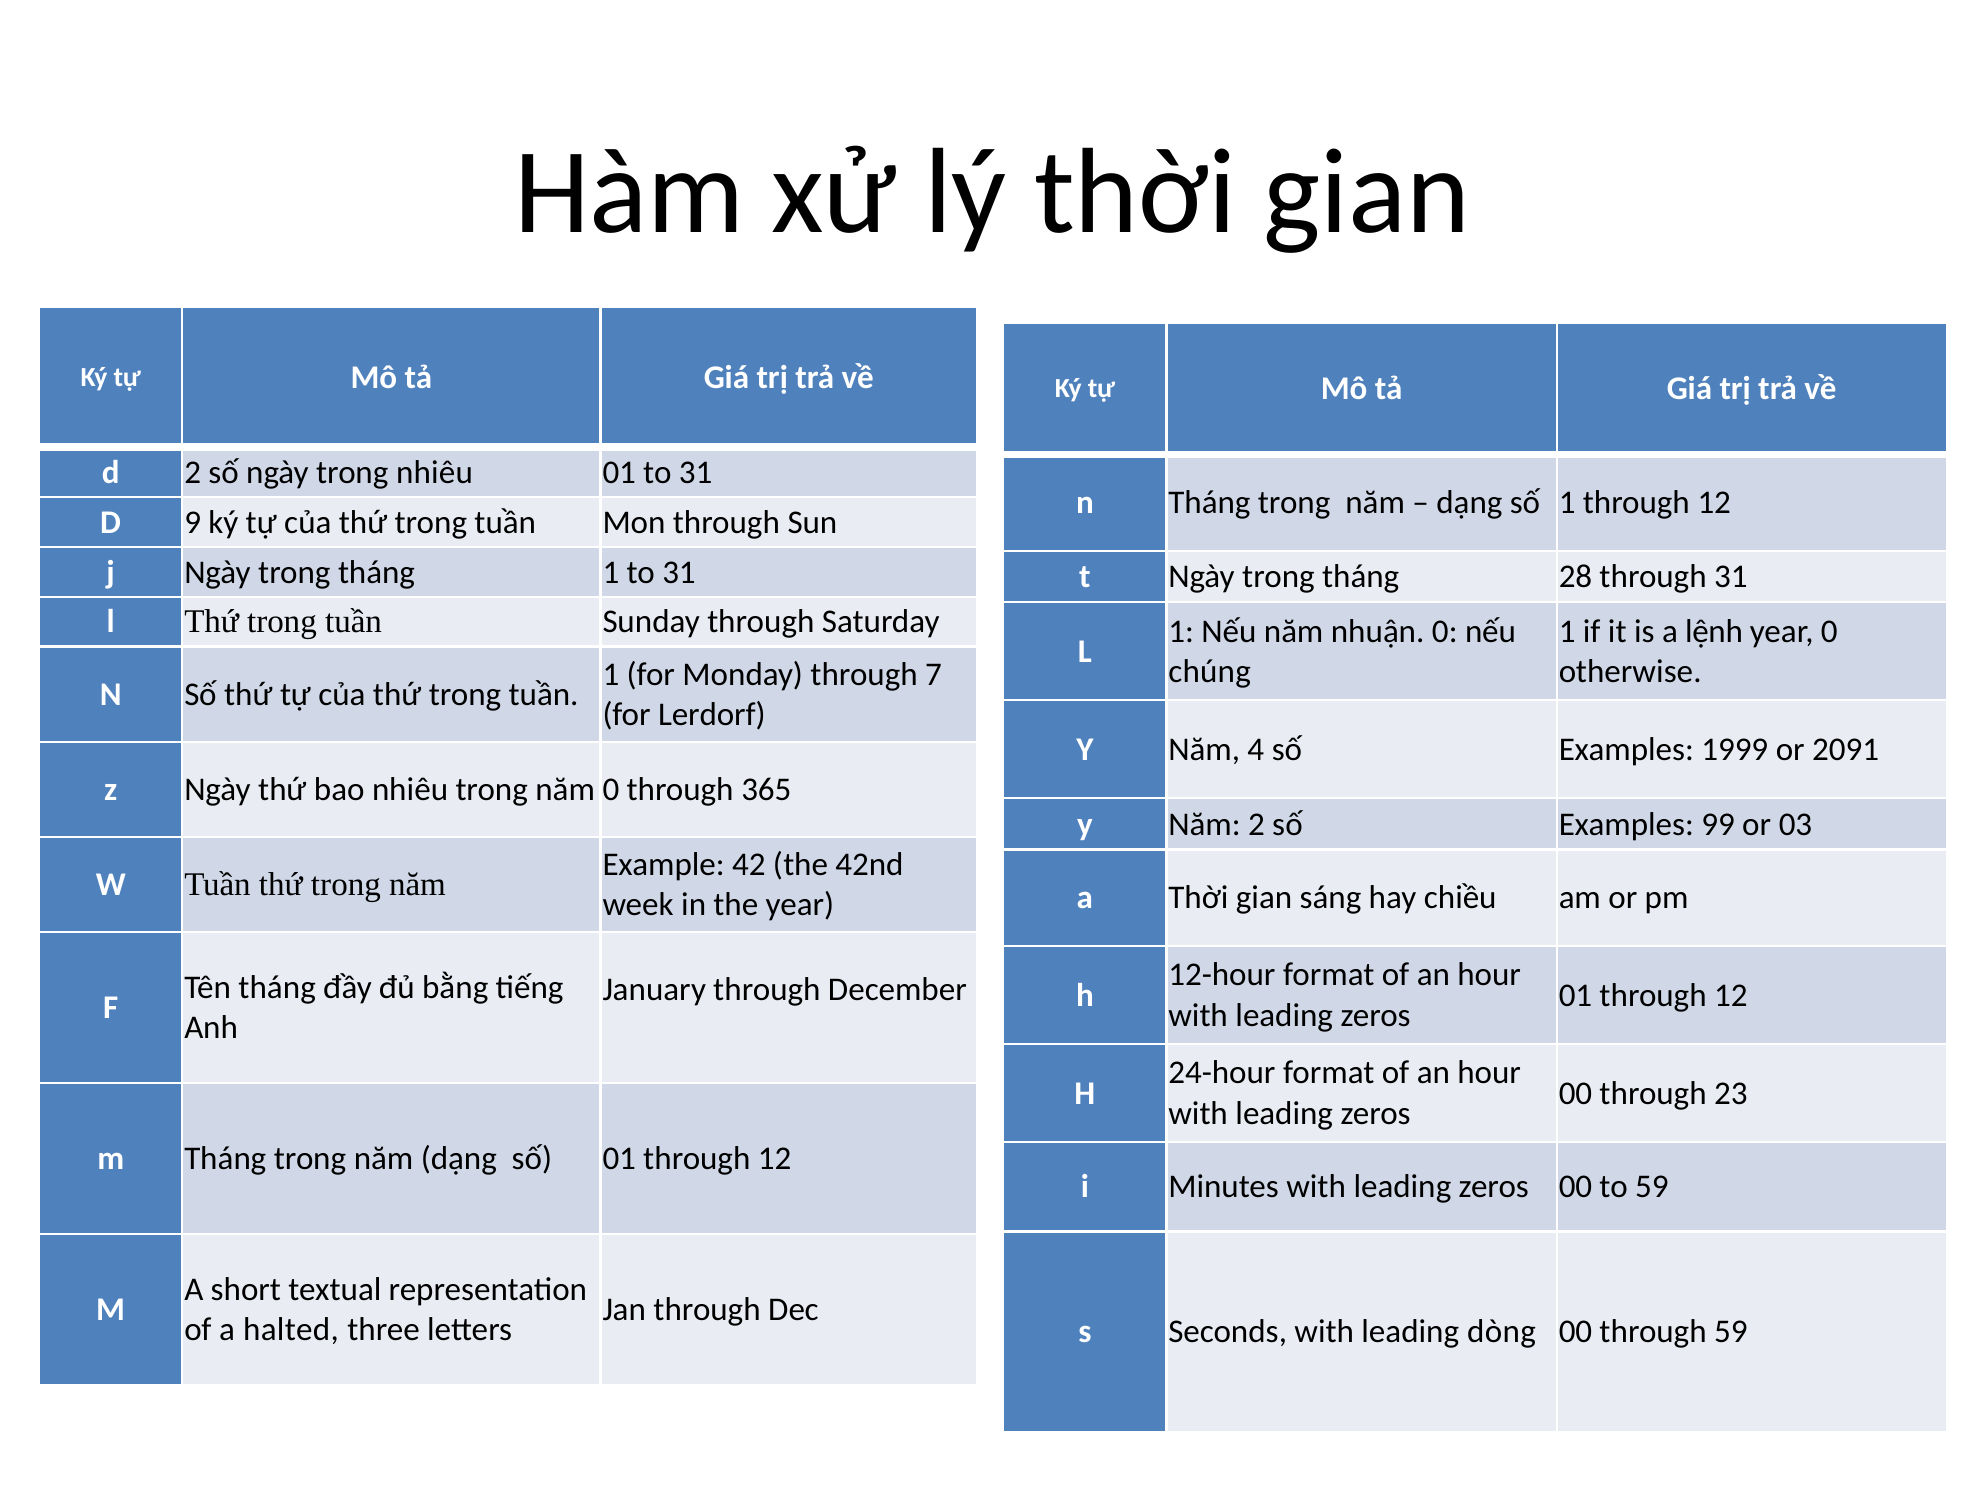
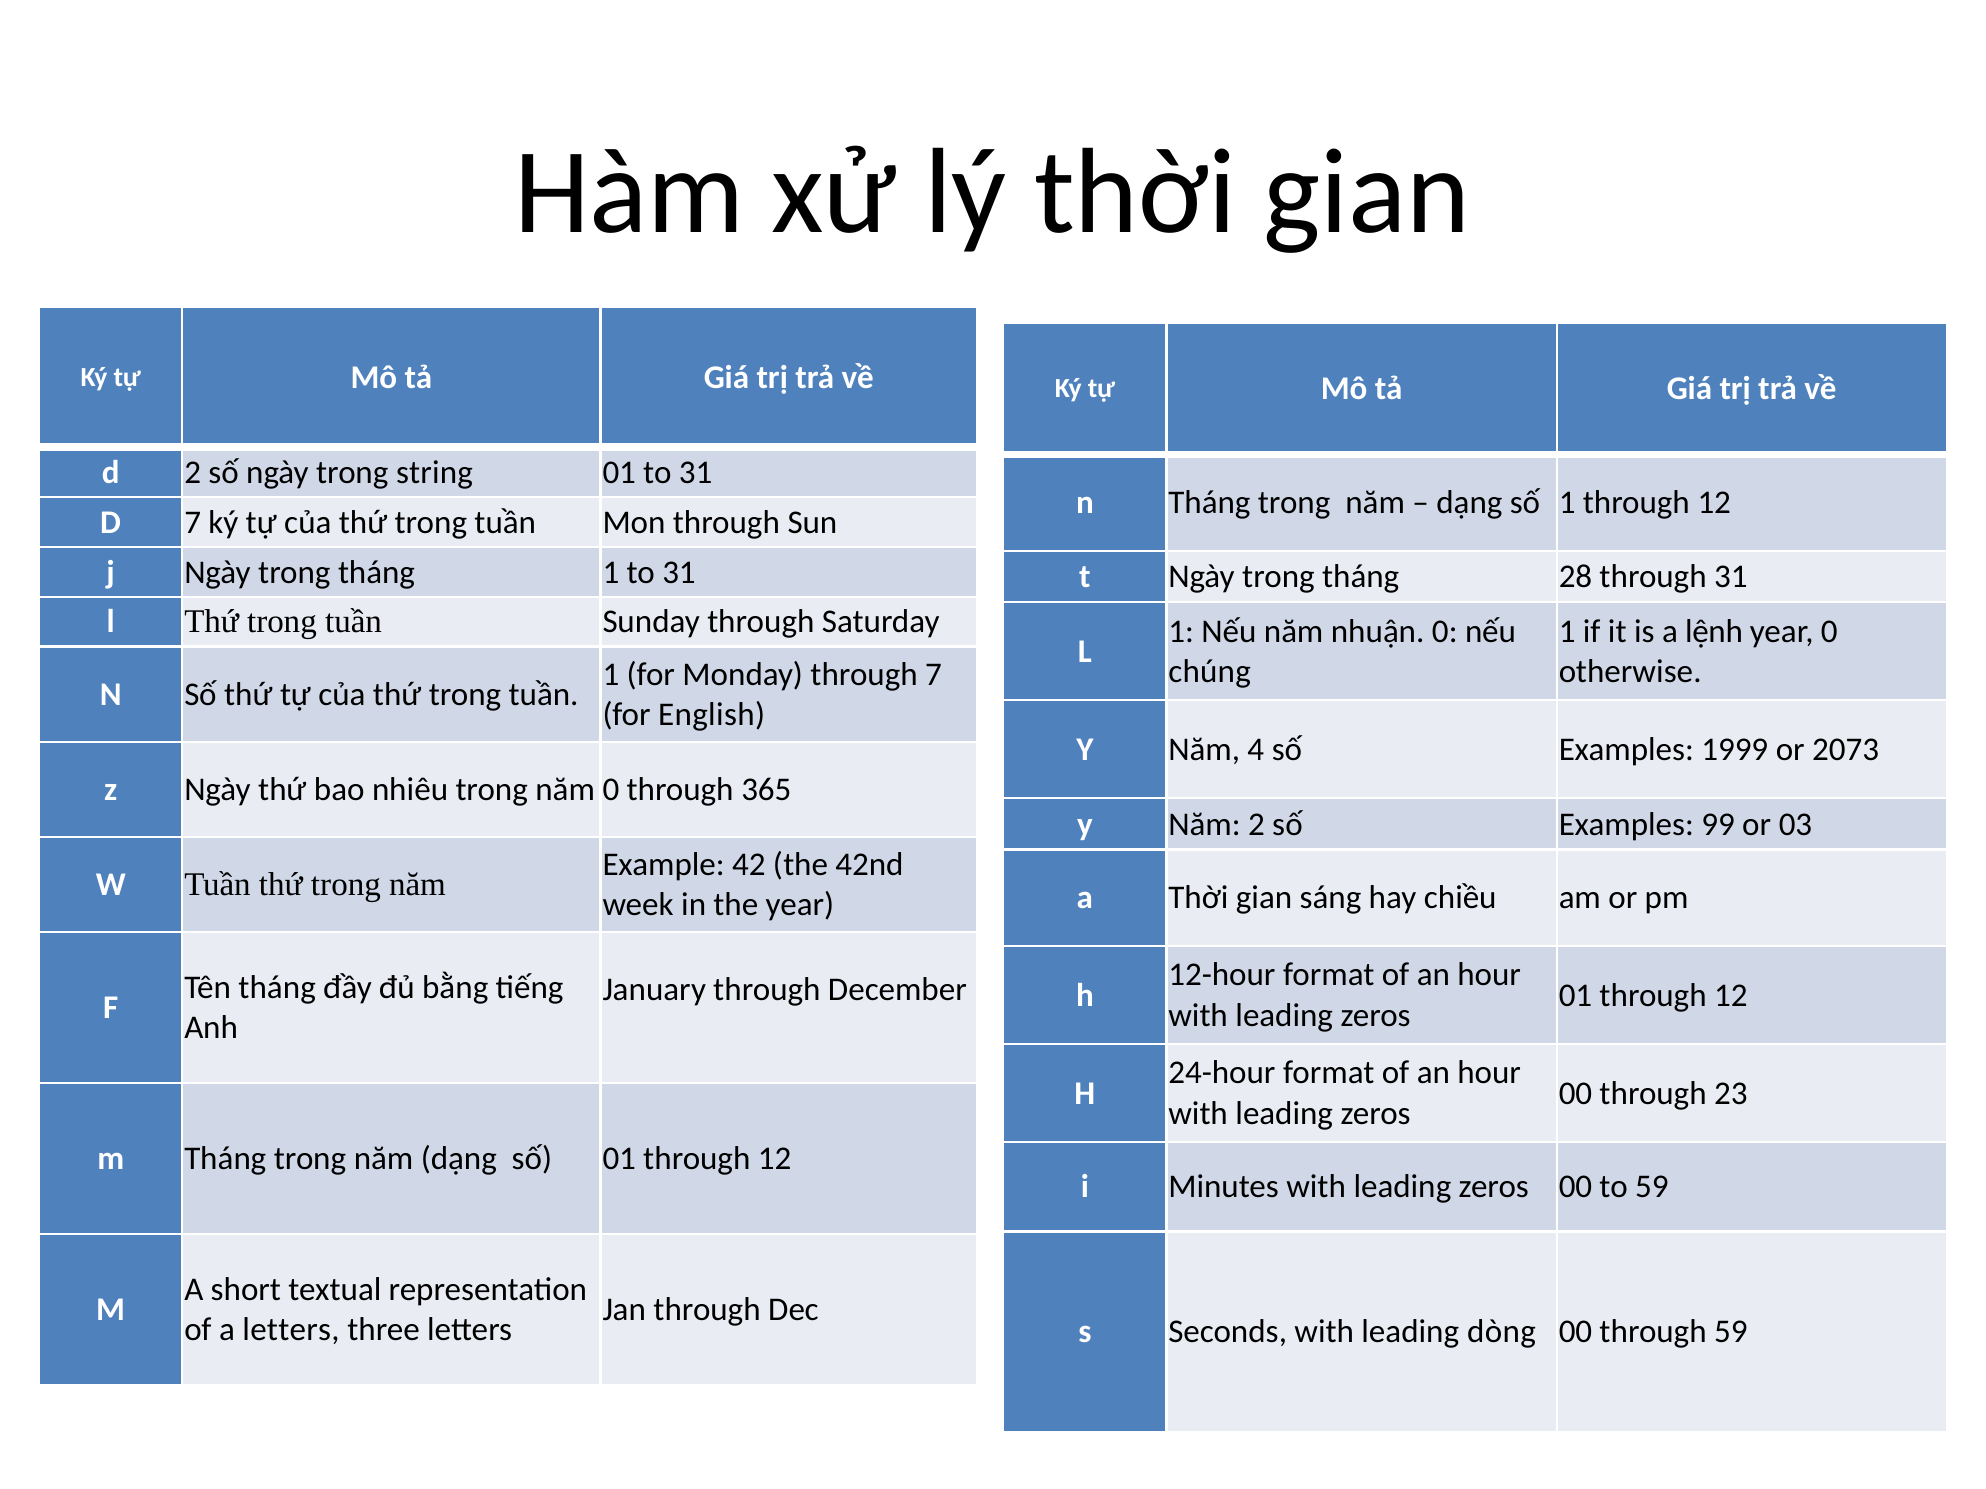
trong nhiêu: nhiêu -> string
D 9: 9 -> 7
Lerdorf: Lerdorf -> English
2091: 2091 -> 2073
a halted: halted -> letters
